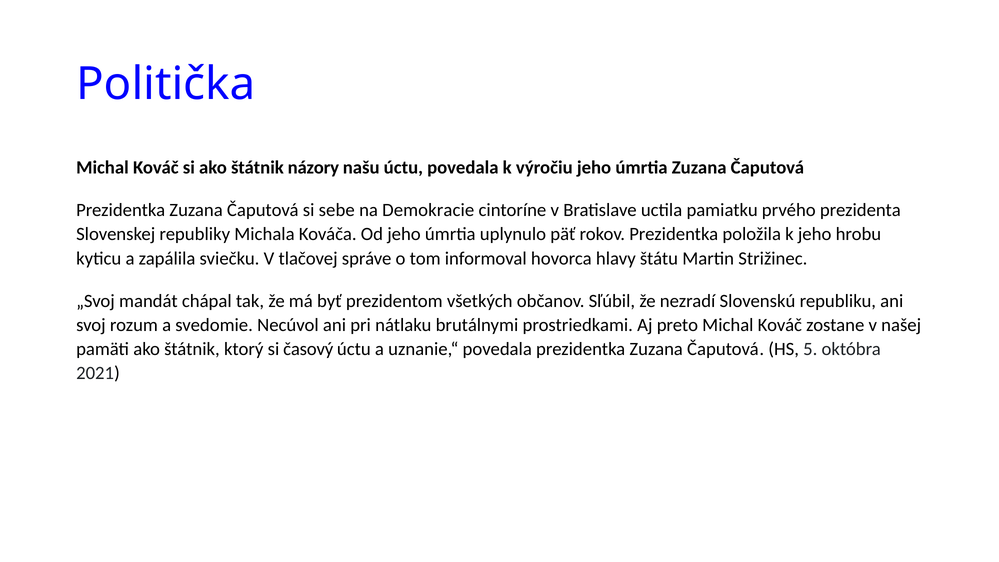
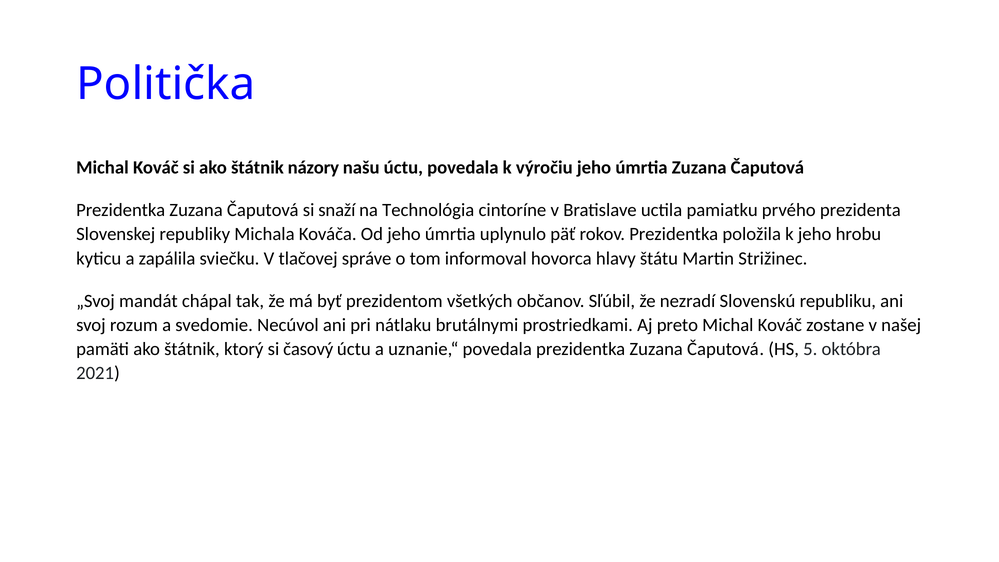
sebe: sebe -> snaží
Demokracie: Demokracie -> Technológia
